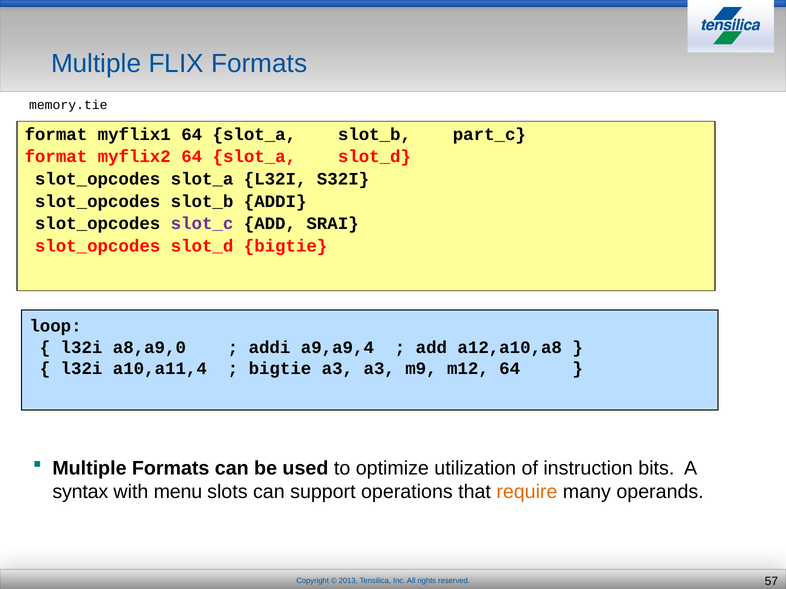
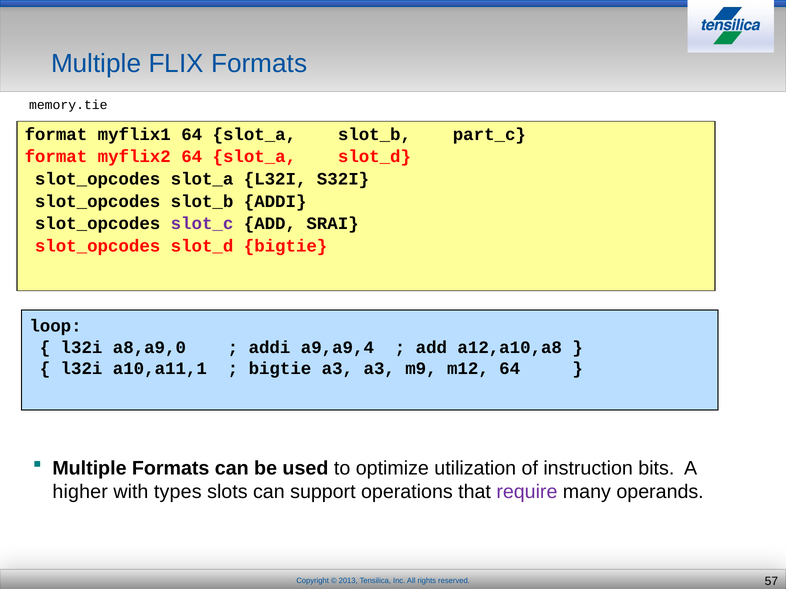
a10,a11,4: a10,a11,4 -> a10,a11,1
syntax: syntax -> higher
menu: menu -> types
require colour: orange -> purple
